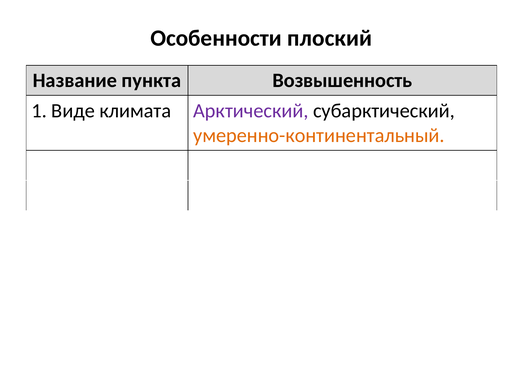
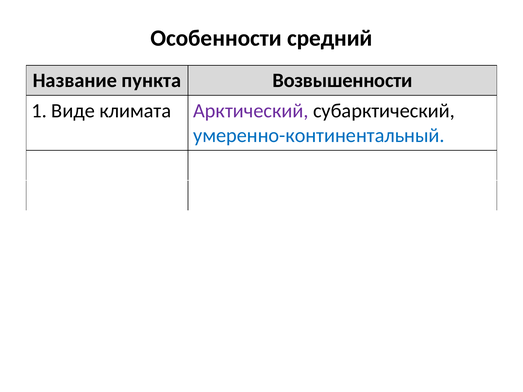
плоский: плоский -> средний
Возвышенность: Возвышенность -> Возвышенности
умеренно-континентальный colour: orange -> blue
